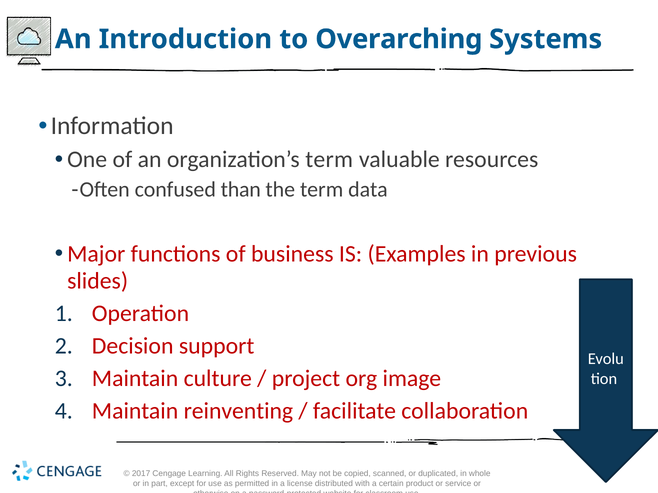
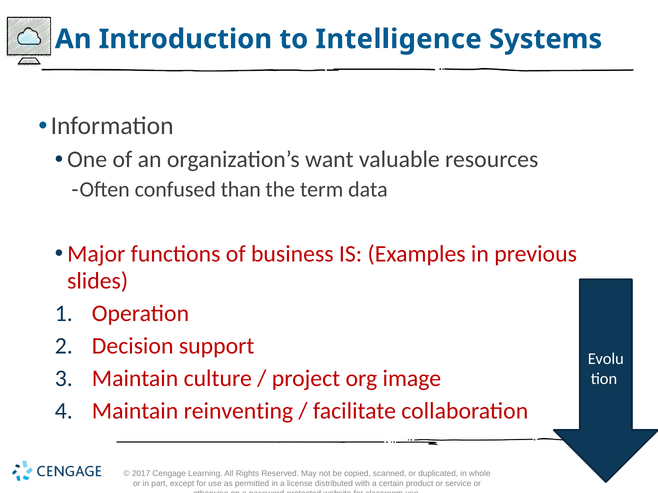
Overarching: Overarching -> Intelligence
organization’s term: term -> want
